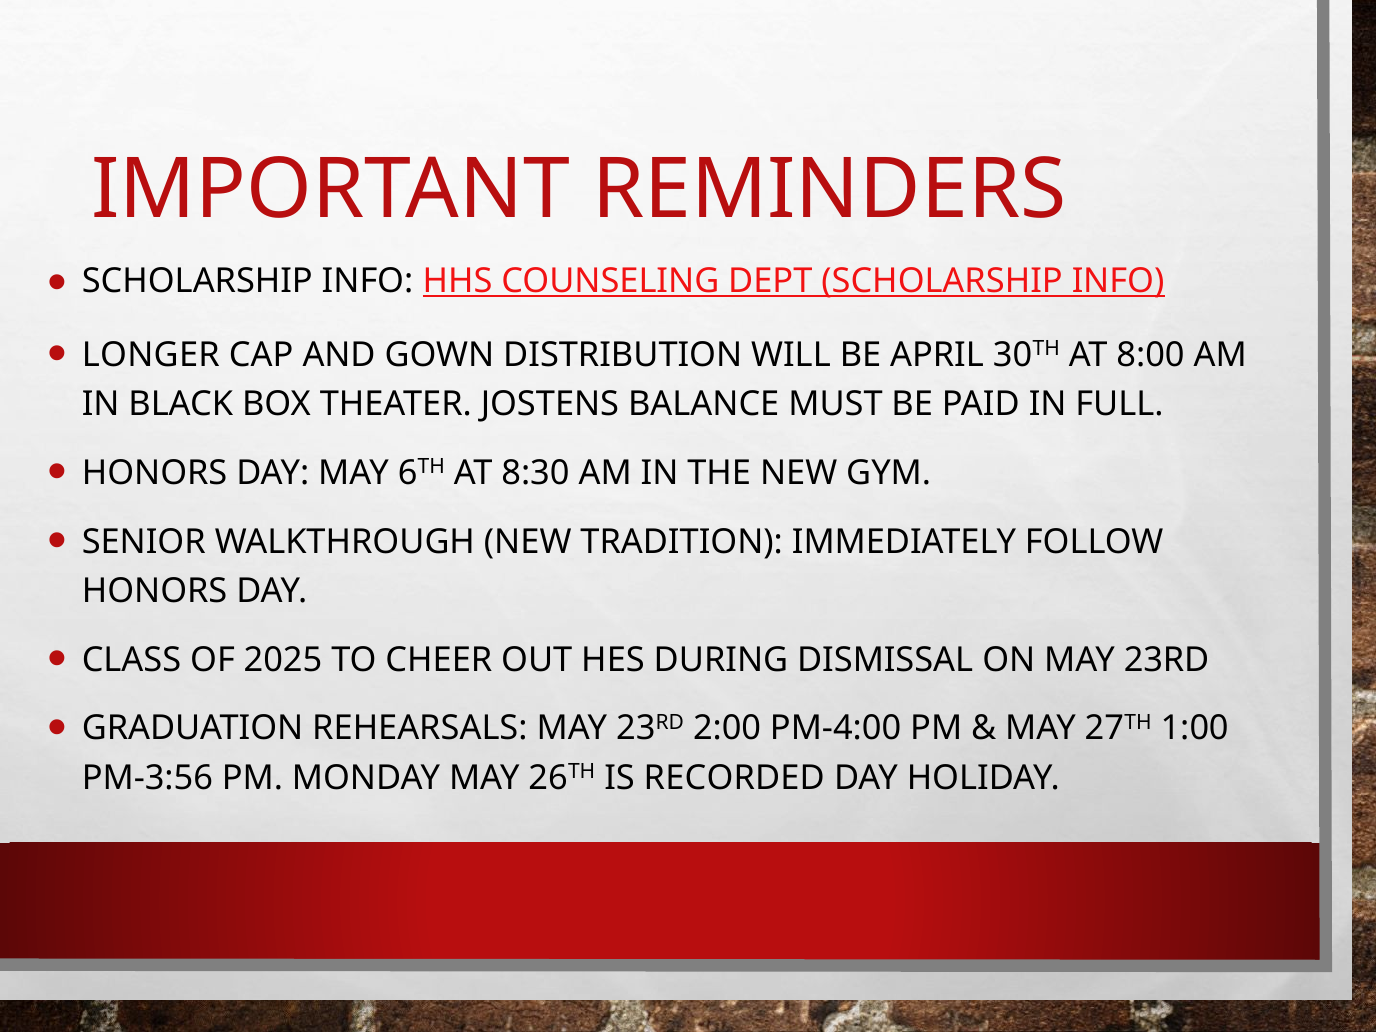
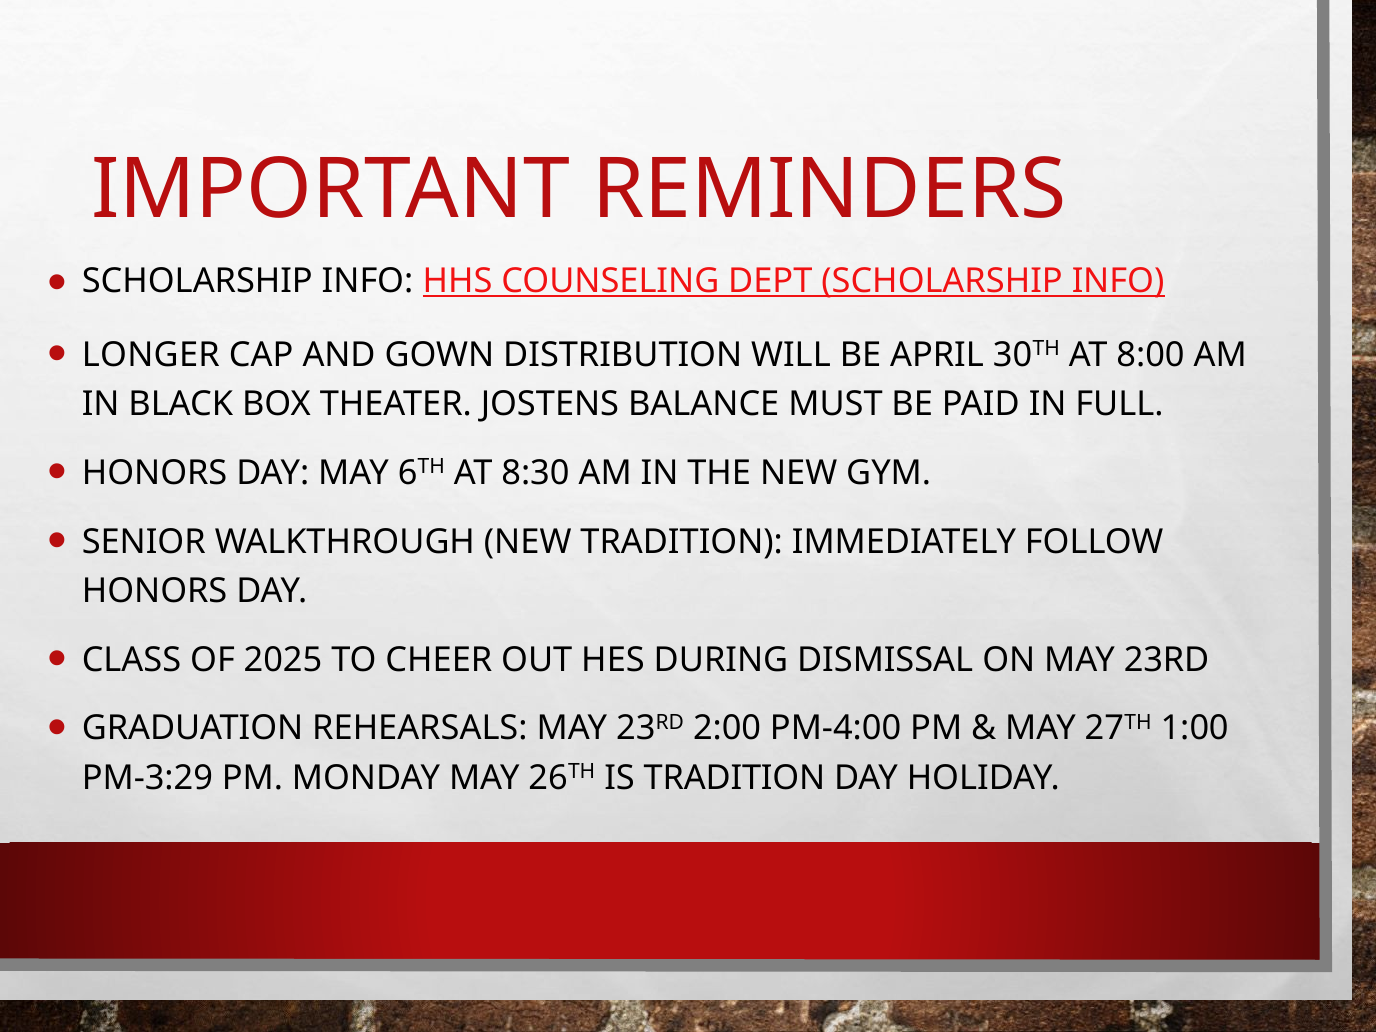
PM-3:56: PM-3:56 -> PM-3:29
IS RECORDED: RECORDED -> TRADITION
